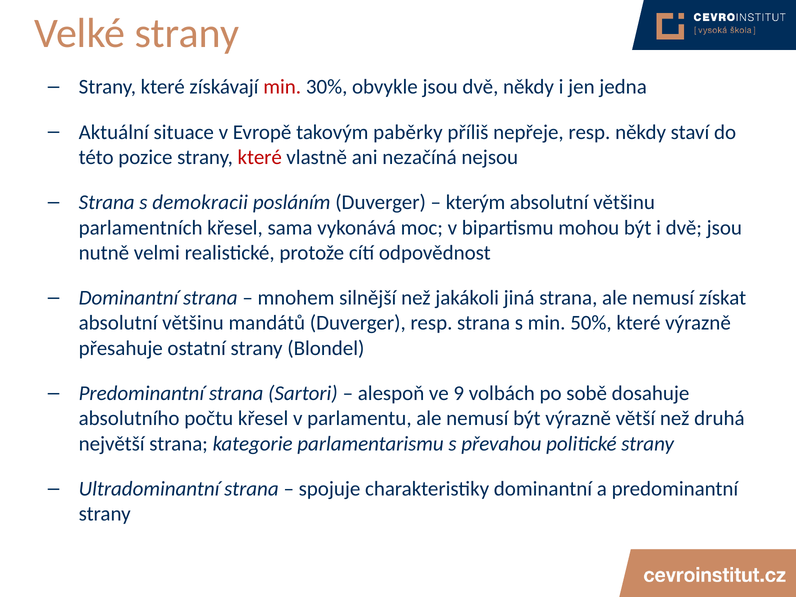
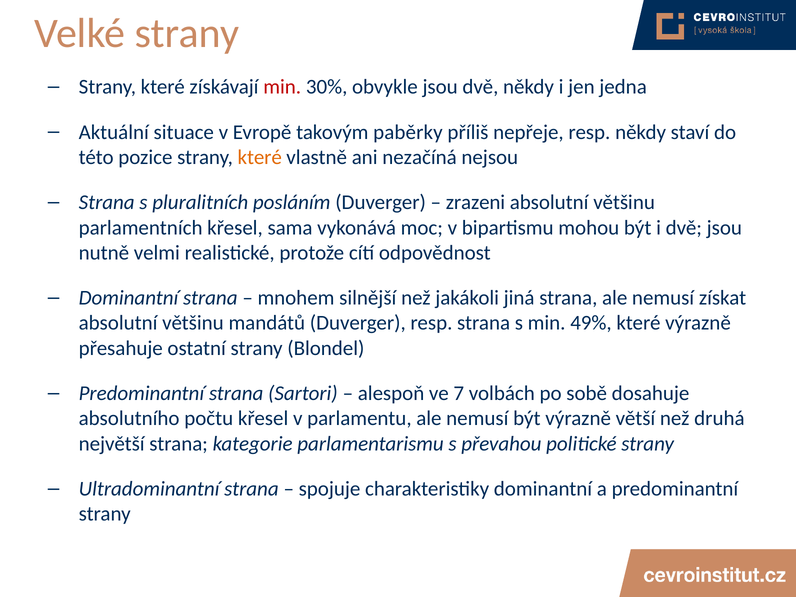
které at (260, 157) colour: red -> orange
demokracii: demokracii -> pluralitních
kterým: kterým -> zrazeni
50%: 50% -> 49%
9: 9 -> 7
